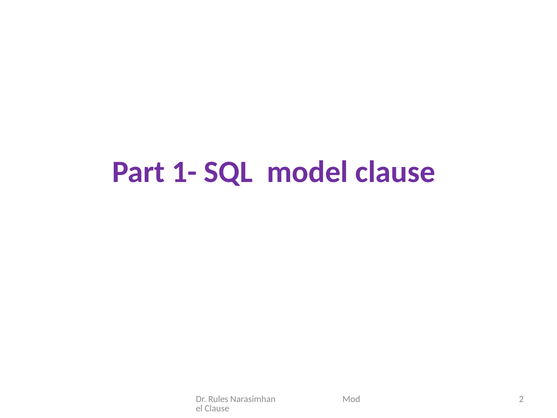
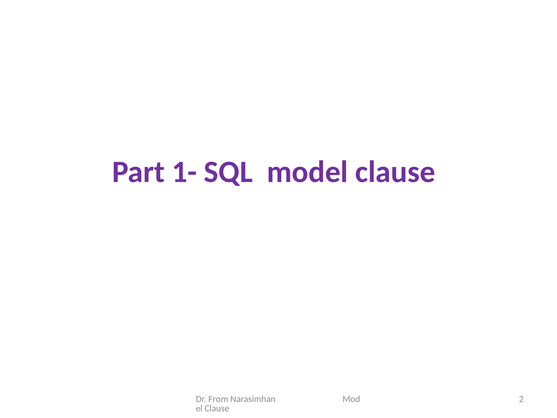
Rules: Rules -> From
